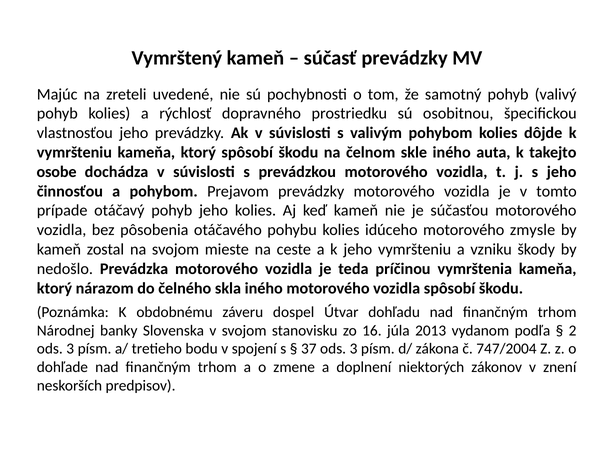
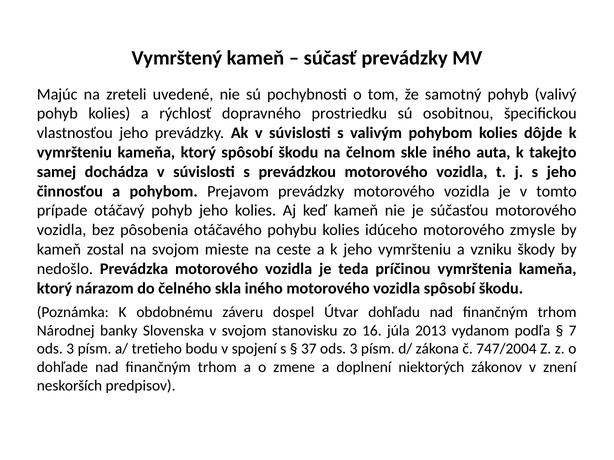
osobe: osobe -> samej
2: 2 -> 7
